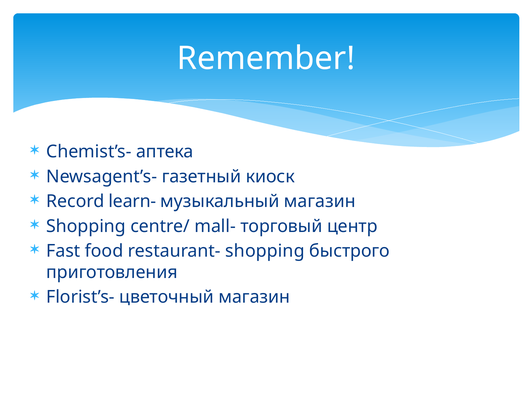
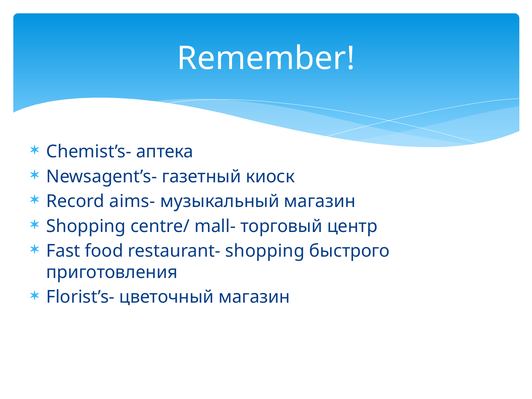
learn-: learn- -> aims-
